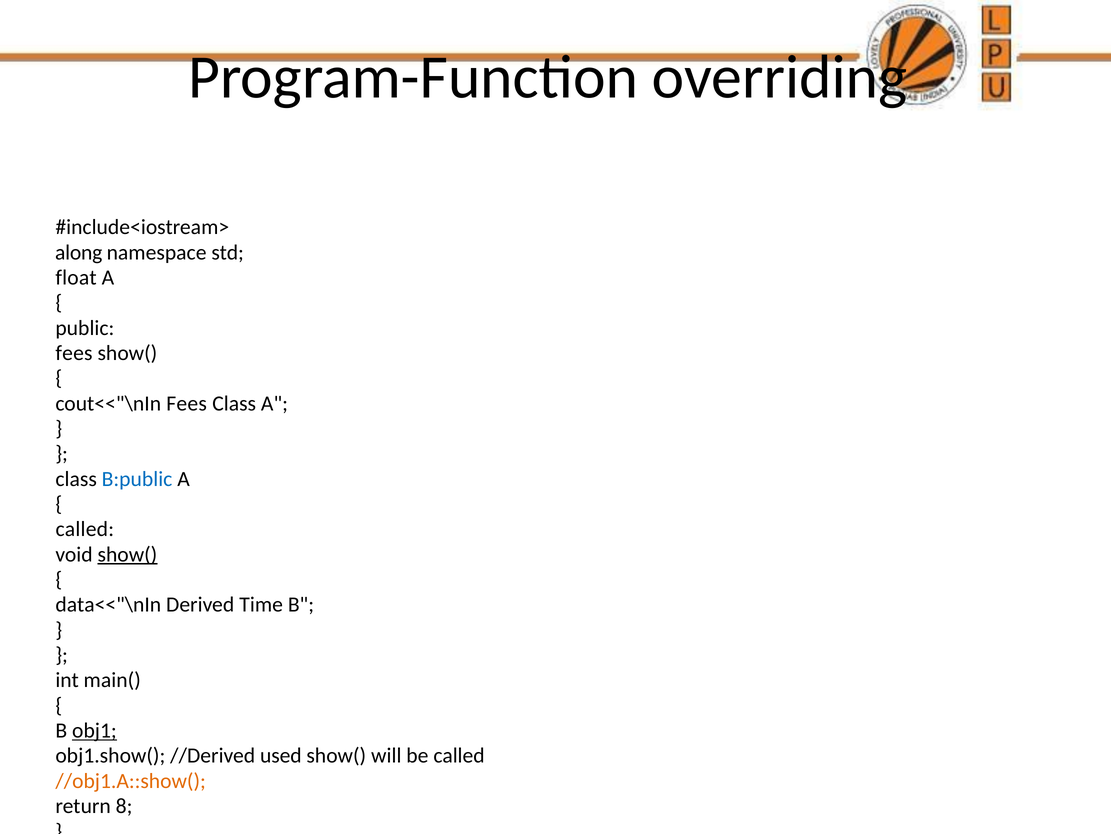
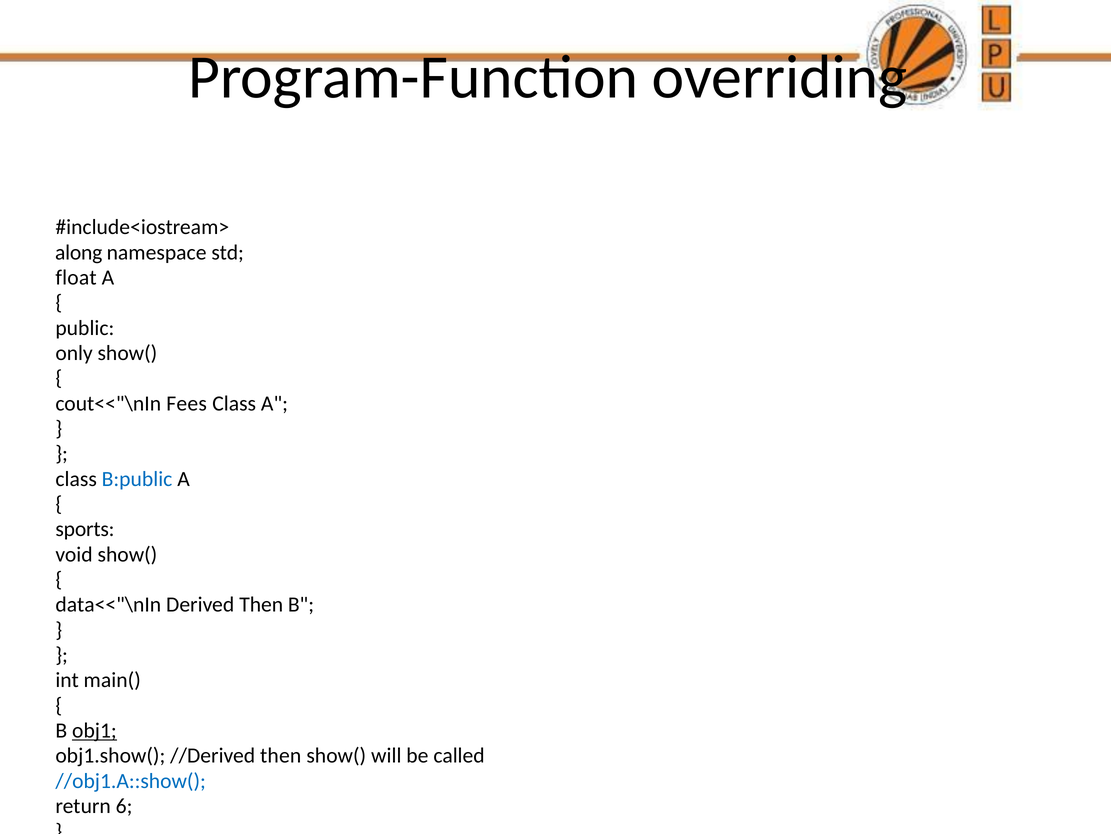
fees at (74, 353): fees -> only
called at (85, 529): called -> sports
show( at (127, 554) underline: present -> none
Derived Time: Time -> Then
//Derived used: used -> then
//obj1.A::show( colour: orange -> blue
8: 8 -> 6
